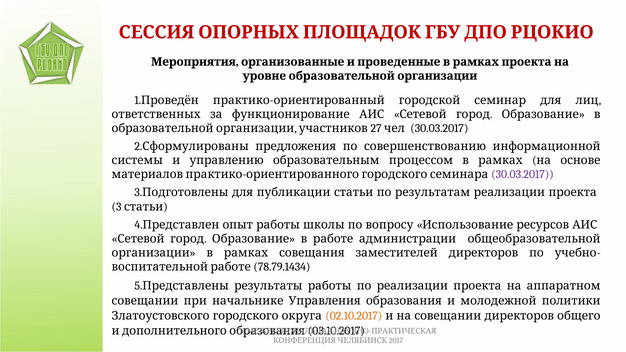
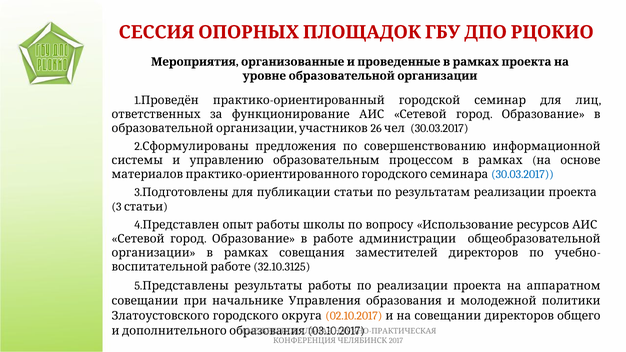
27: 27 -> 26
30.03.2017 at (523, 175) colour: purple -> blue
78.79.1434: 78.79.1434 -> 32.10.3125
